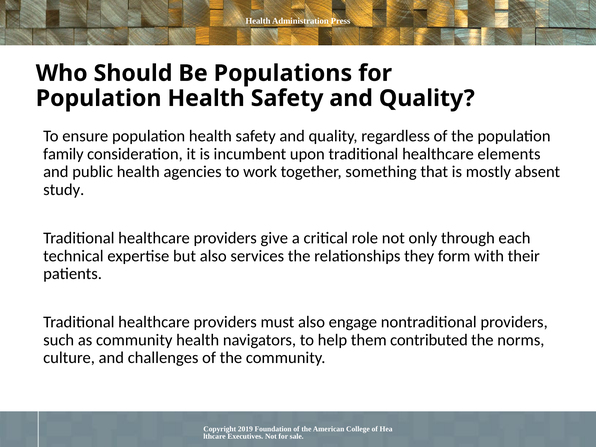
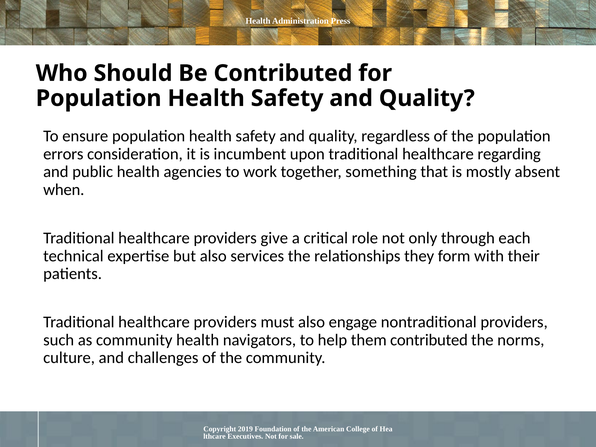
Be Populations: Populations -> Contributed
family: family -> errors
elements: elements -> regarding
study: study -> when
